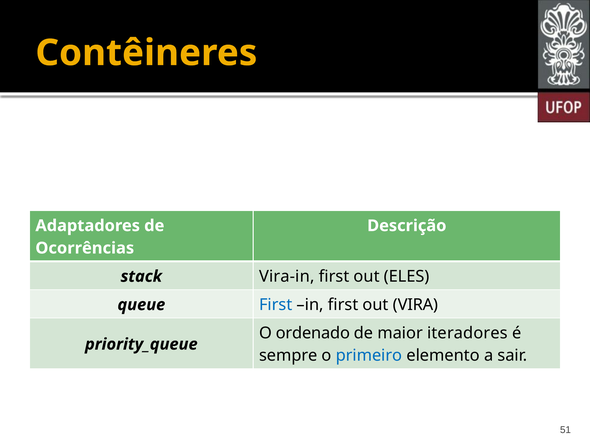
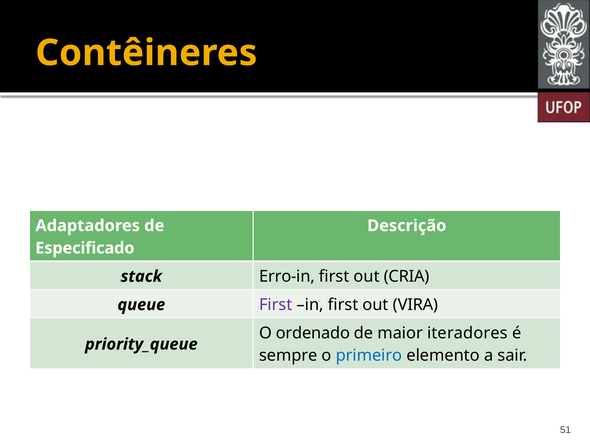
Ocorrências: Ocorrências -> Especificado
Vira-in: Vira-in -> Erro-in
ELES: ELES -> CRIA
First at (276, 305) colour: blue -> purple
